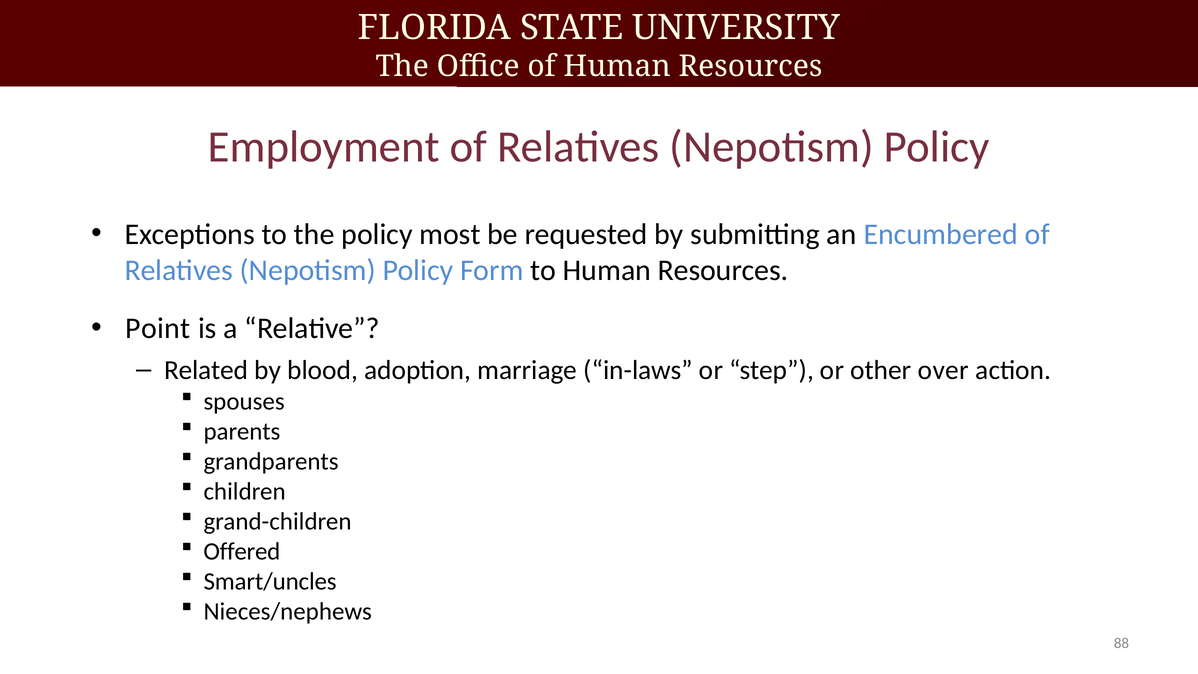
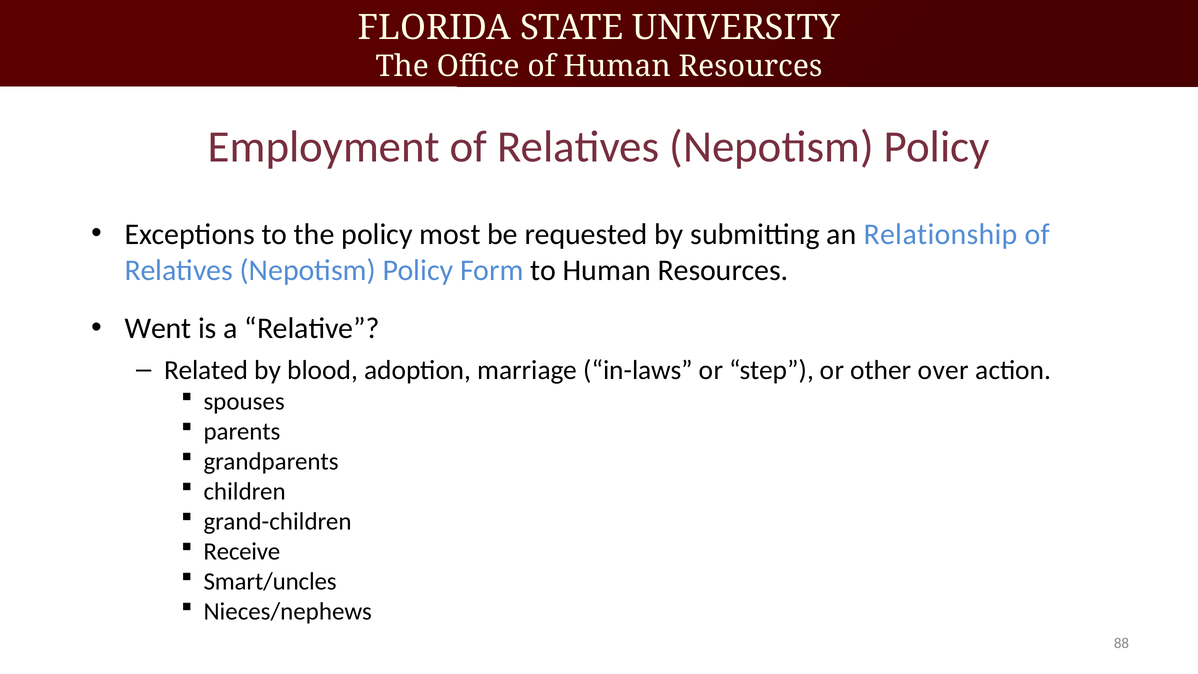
Encumbered: Encumbered -> Relationship
Point: Point -> Went
Offered: Offered -> Receive
